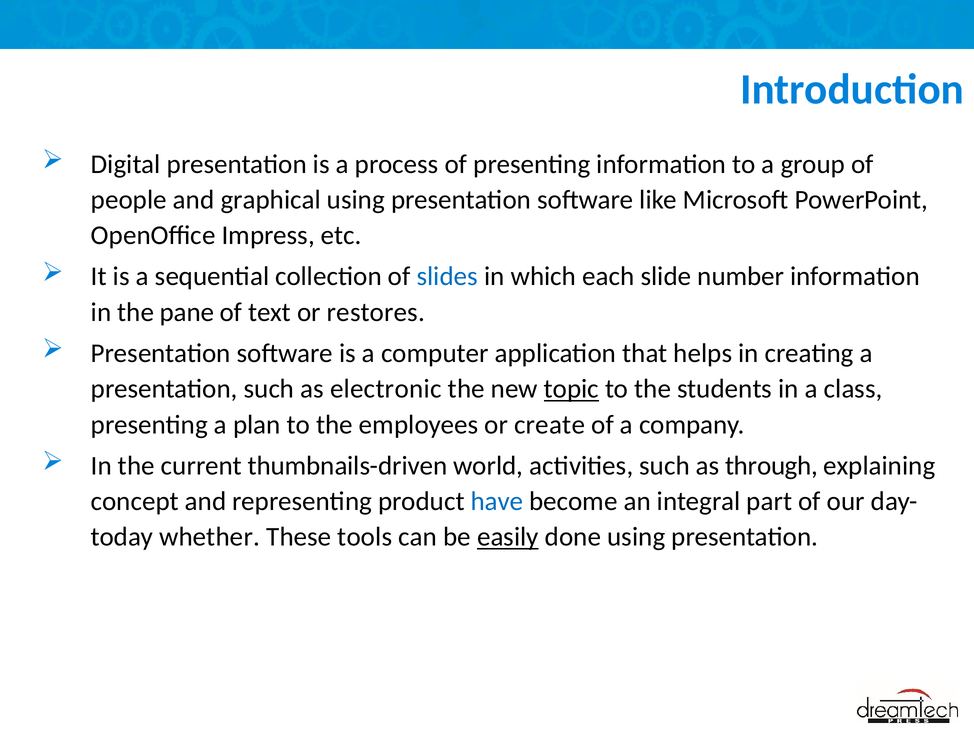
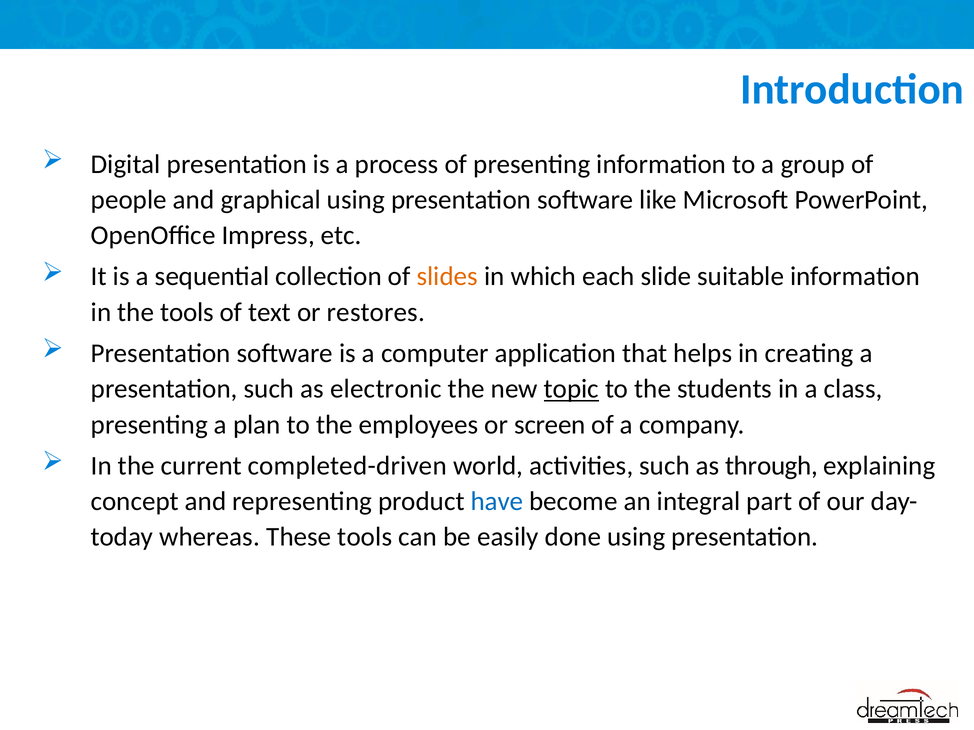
slides colour: blue -> orange
number: number -> suitable
the pane: pane -> tools
create: create -> screen
thumbnails-driven: thumbnails-driven -> completed-driven
whether: whether -> whereas
easily underline: present -> none
